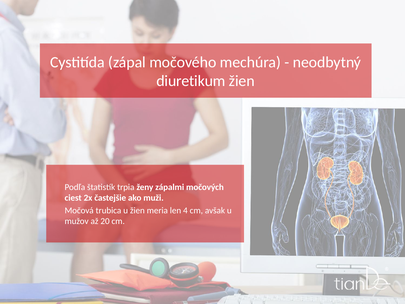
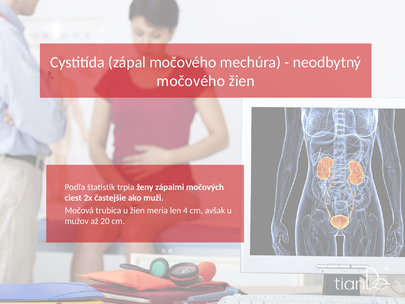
diuretikum at (191, 81): diuretikum -> močového
